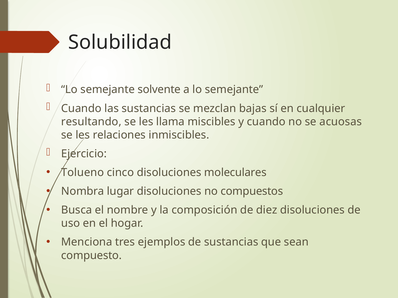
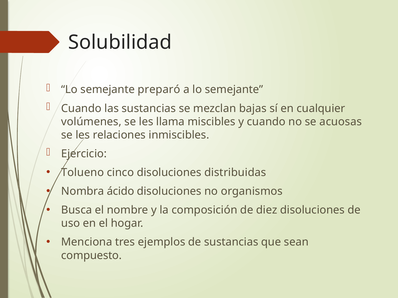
solvente: solvente -> preparó
resultando: resultando -> volúmenes
moleculares: moleculares -> distribuidas
lugar: lugar -> ácido
compuestos: compuestos -> organismos
